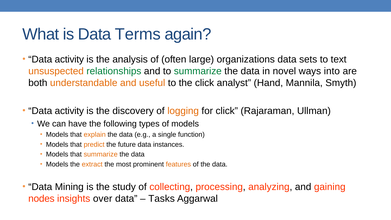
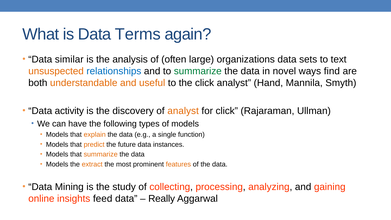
activity at (69, 59): activity -> similar
relationships colour: green -> blue
into: into -> find
of logging: logging -> analyst
nodes: nodes -> online
over: over -> feed
Tasks: Tasks -> Really
